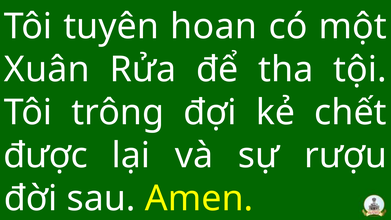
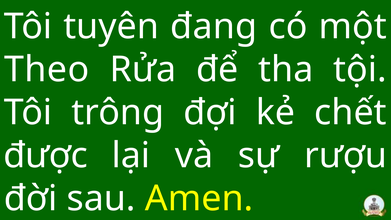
hoan: hoan -> đang
Xuân: Xuân -> Theo
